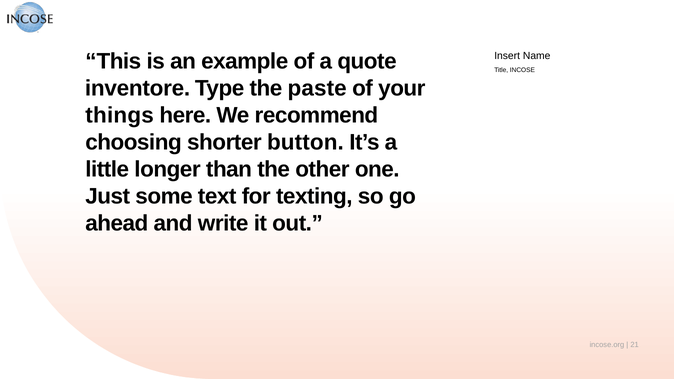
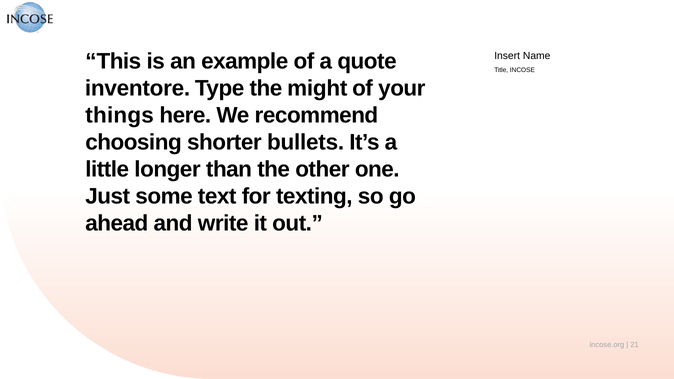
paste: paste -> might
button: button -> bullets
